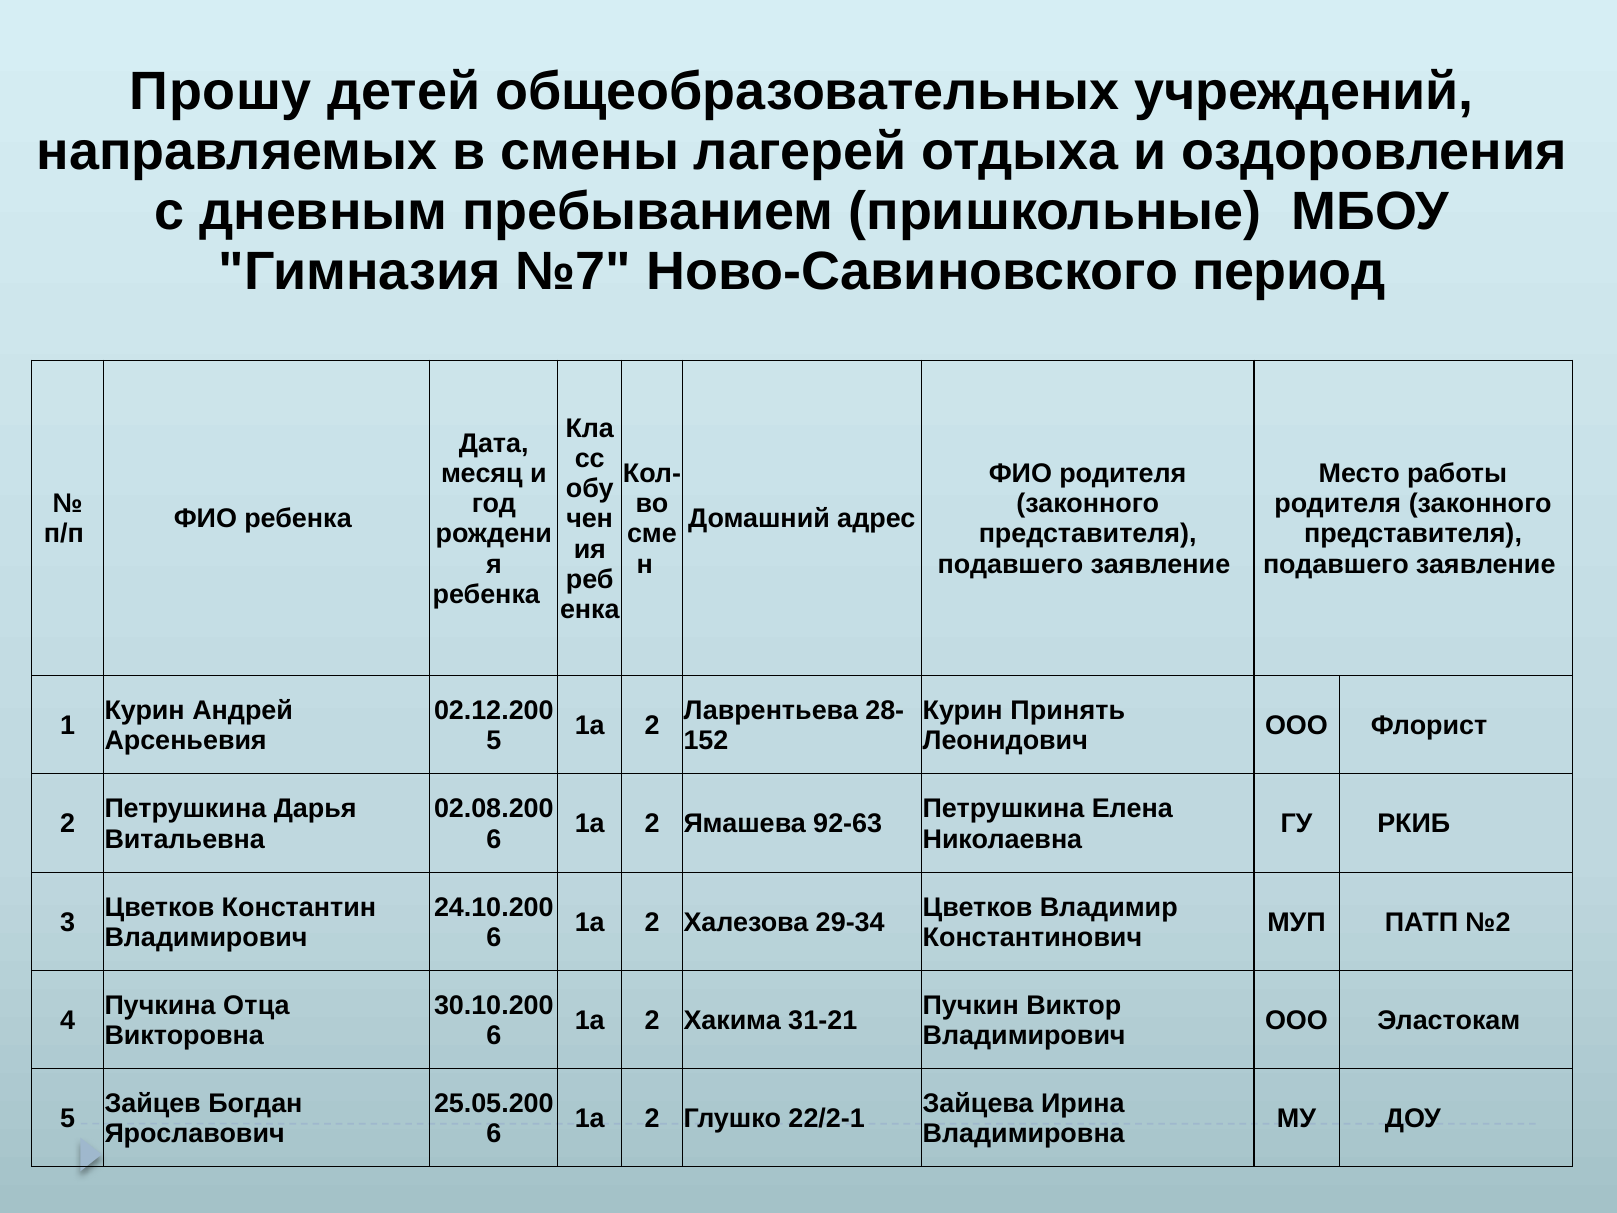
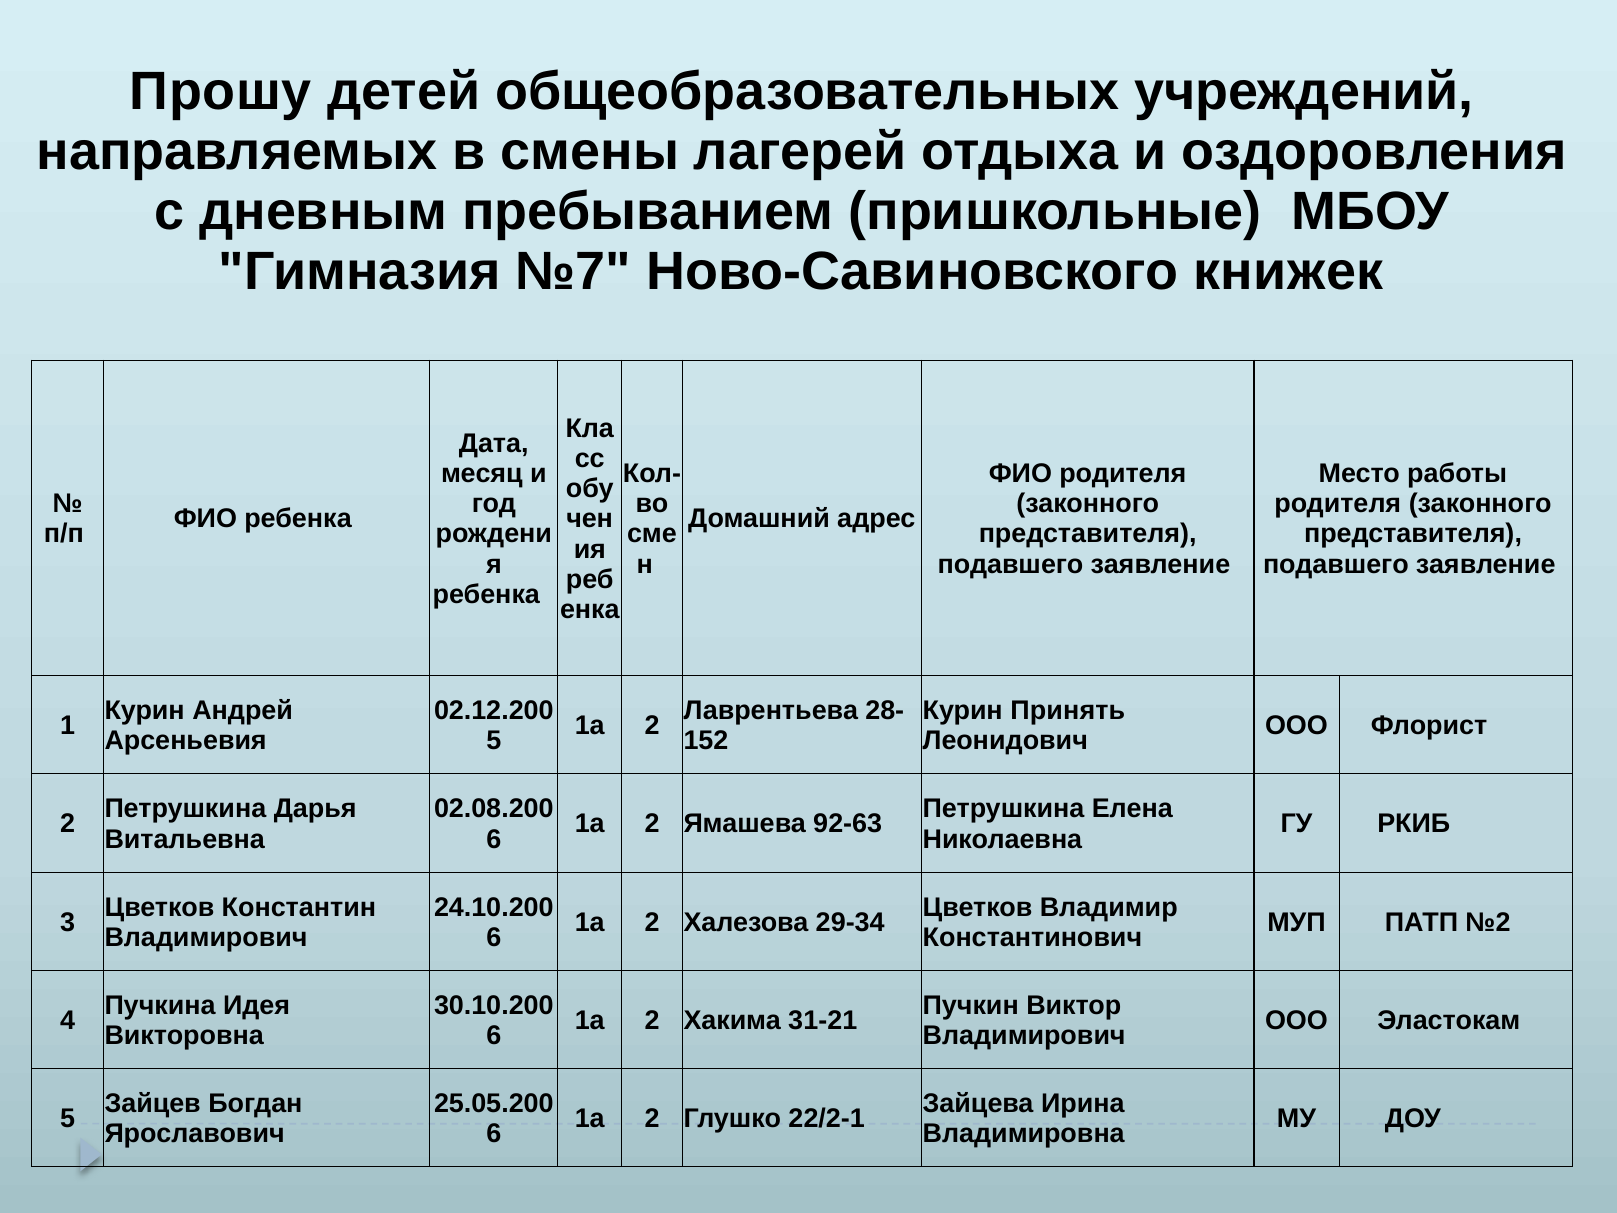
период: период -> книжек
Отца: Отца -> Идея
